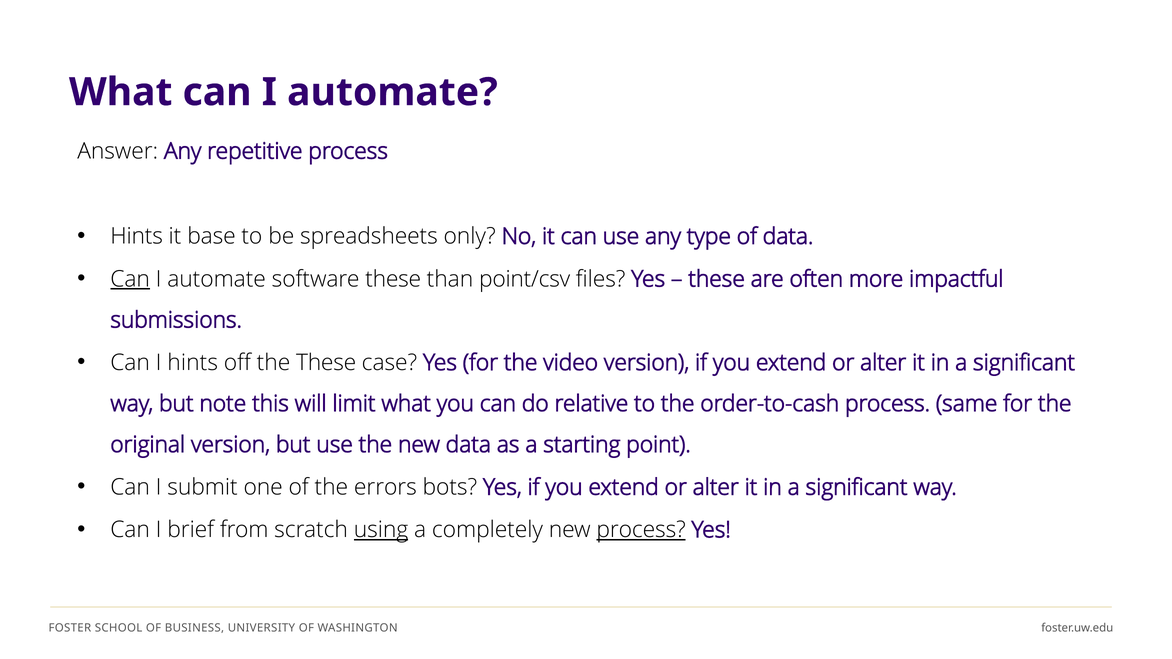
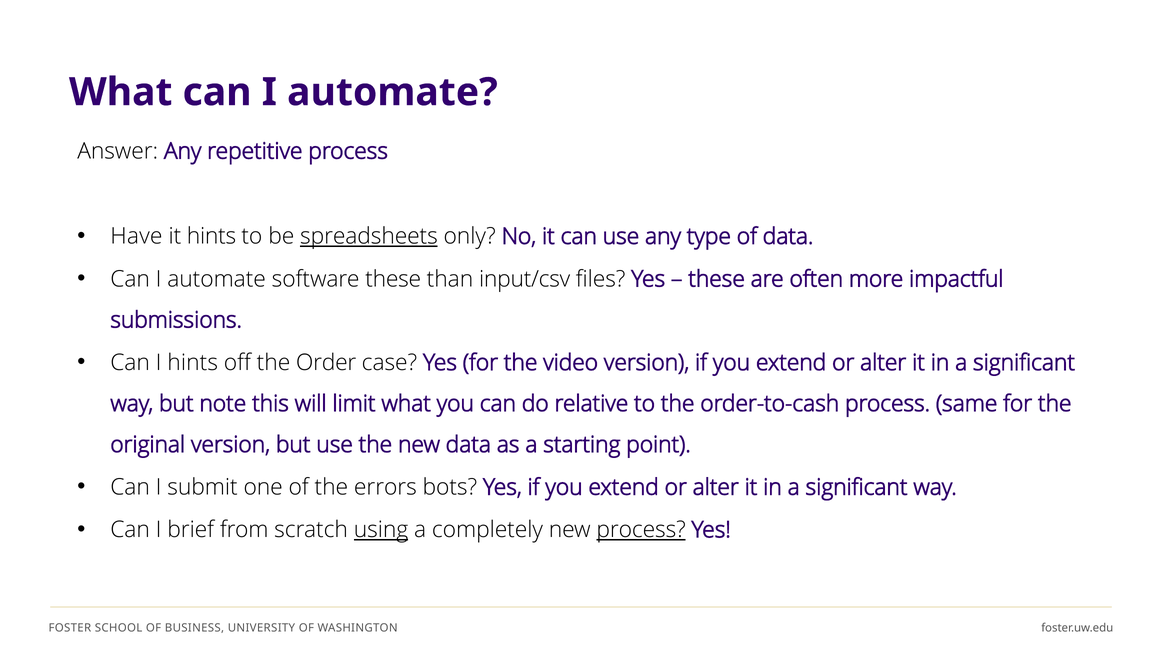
Hints at (137, 236): Hints -> Have
it base: base -> hints
spreadsheets underline: none -> present
Can at (130, 279) underline: present -> none
point/csv: point/csv -> input/csv
the These: These -> Order
